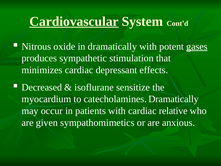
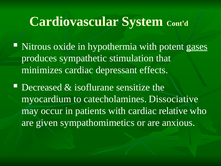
Cardiovascular underline: present -> none
in dramatically: dramatically -> hypothermia
catecholamines Dramatically: Dramatically -> Dissociative
